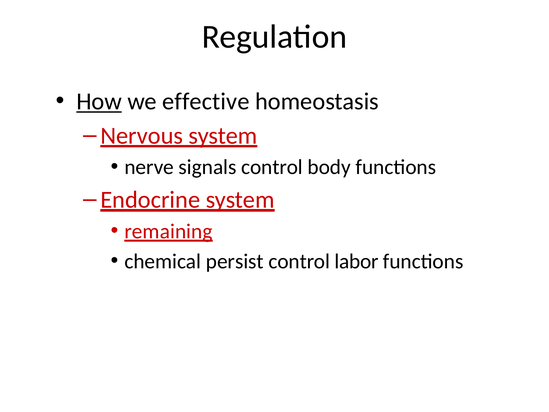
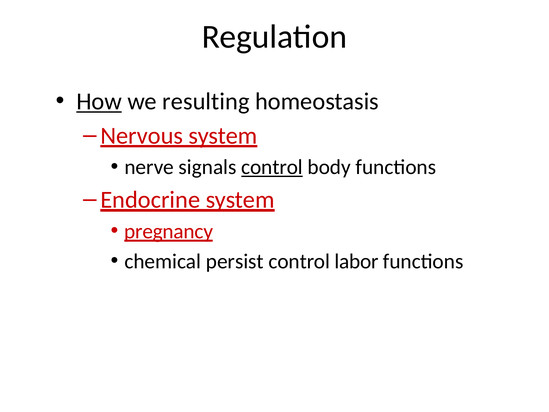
effective: effective -> resulting
control at (272, 167) underline: none -> present
remaining: remaining -> pregnancy
